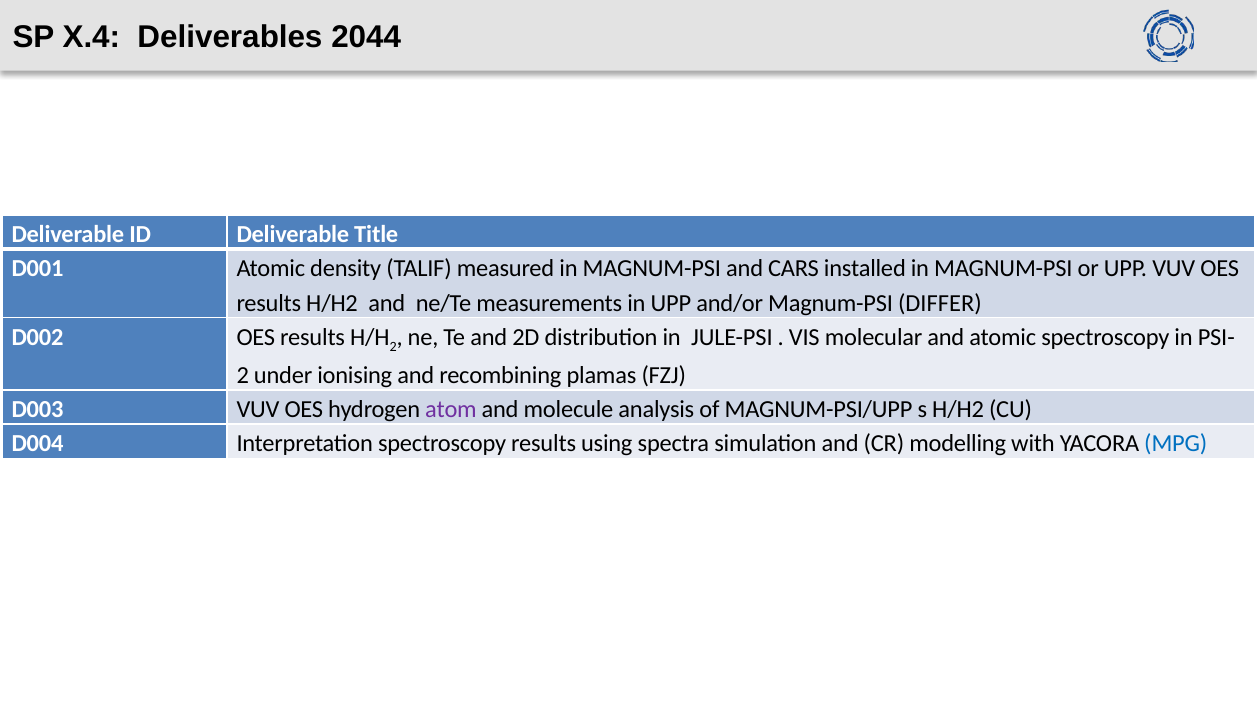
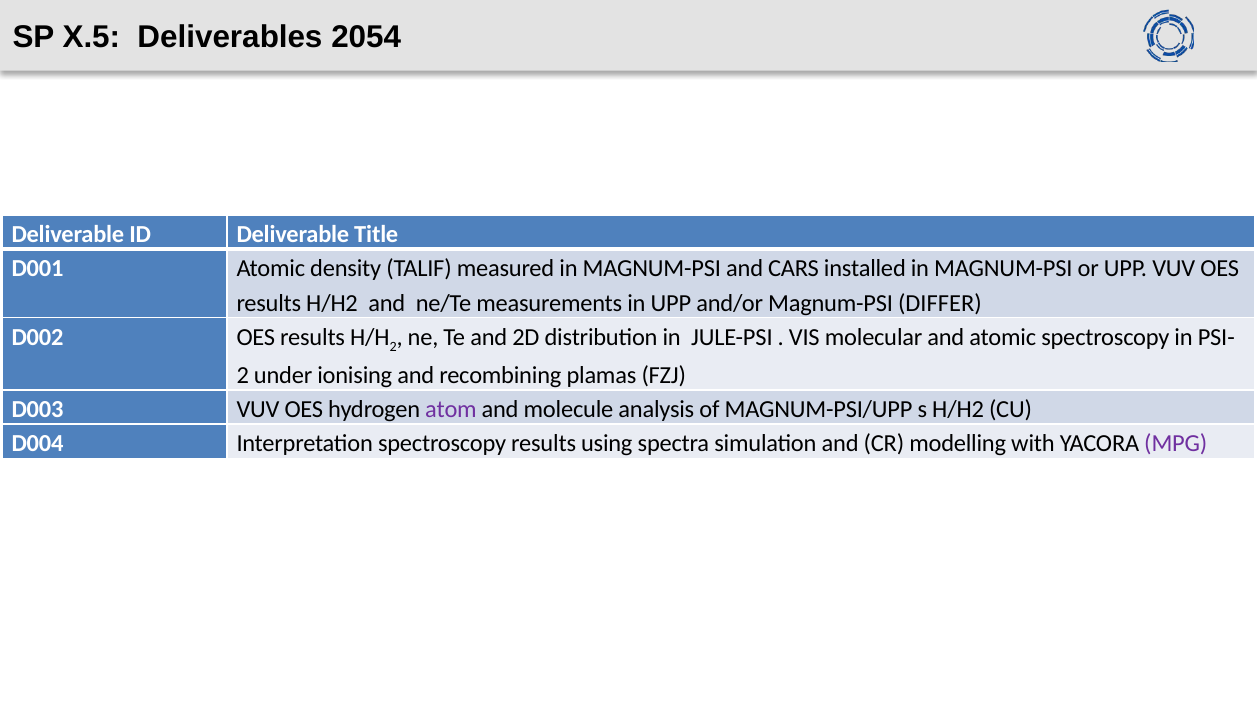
X.4: X.4 -> X.5
2044: 2044 -> 2054
MPG colour: blue -> purple
